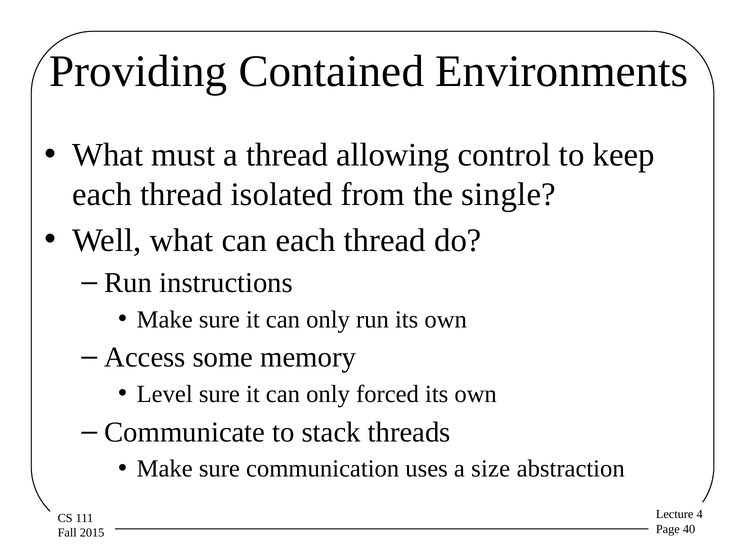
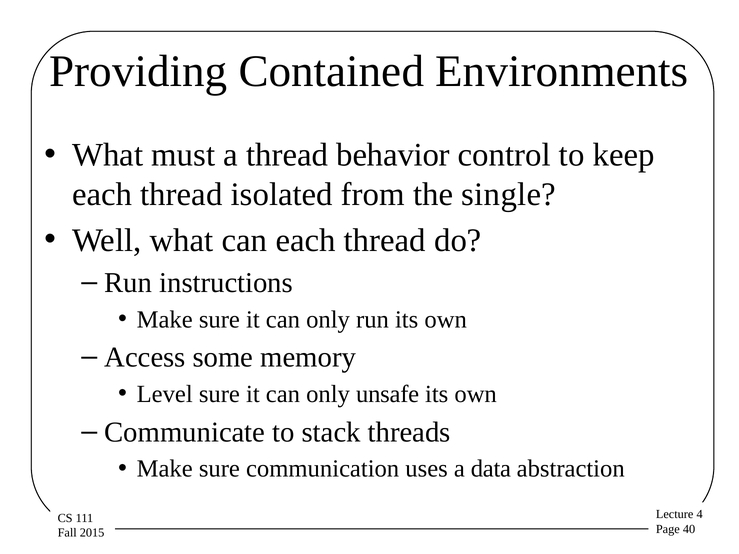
allowing: allowing -> behavior
forced: forced -> unsafe
size: size -> data
